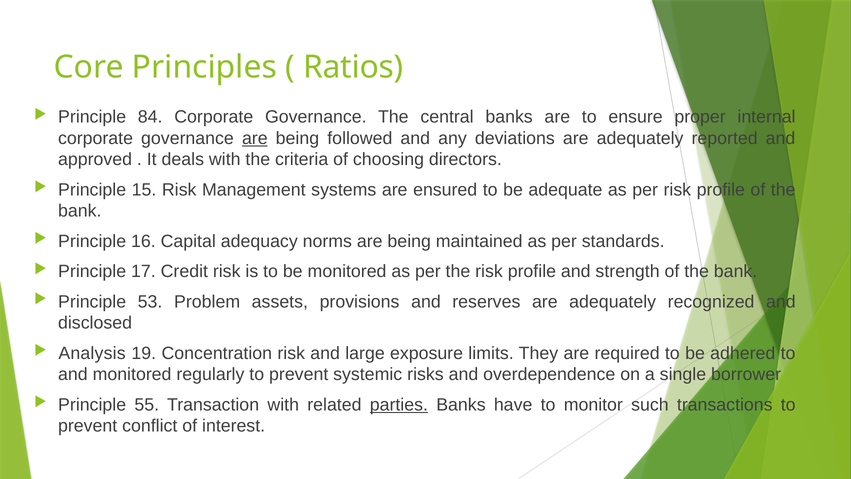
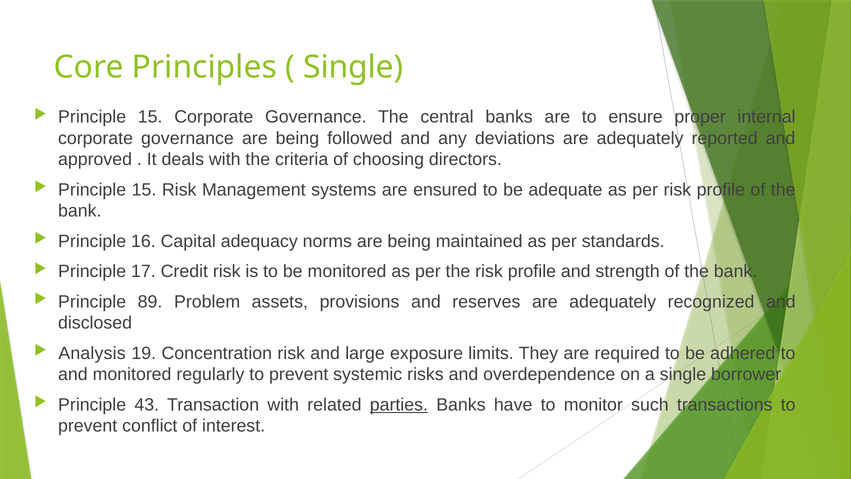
Ratios at (353, 67): Ratios -> Single
84 at (150, 117): 84 -> 15
are at (255, 138) underline: present -> none
53: 53 -> 89
55: 55 -> 43
